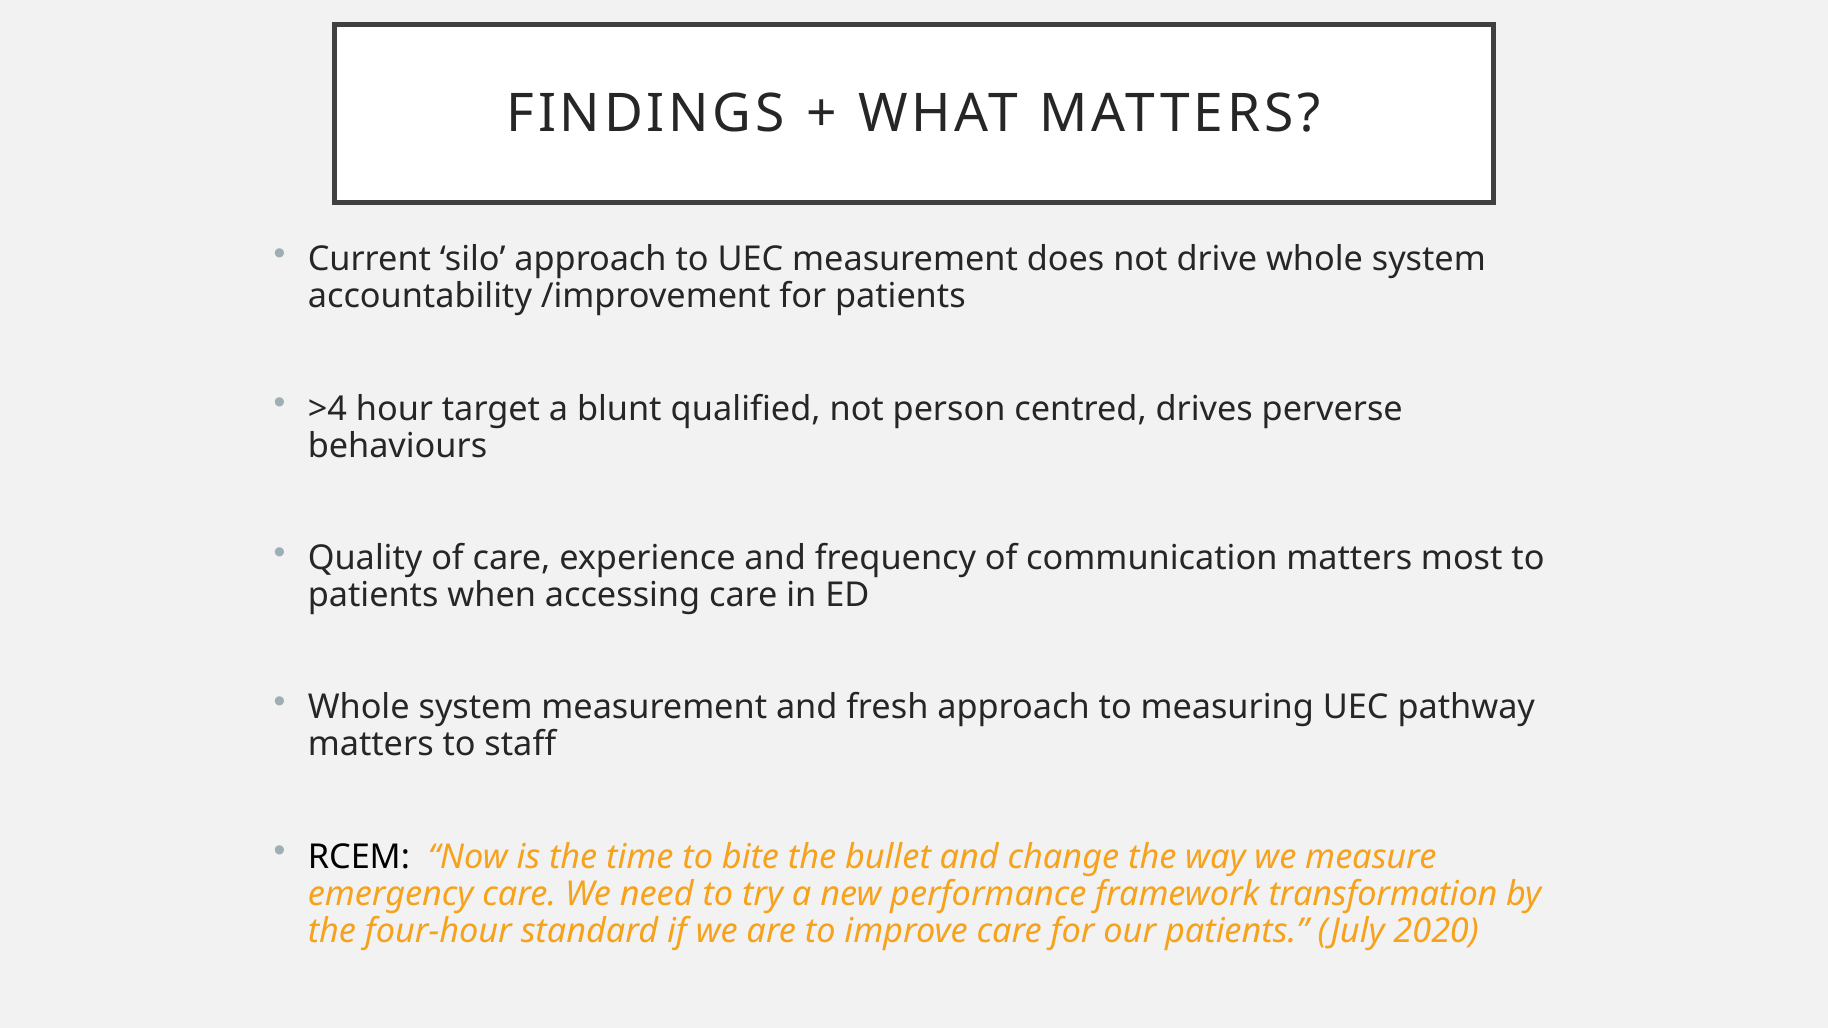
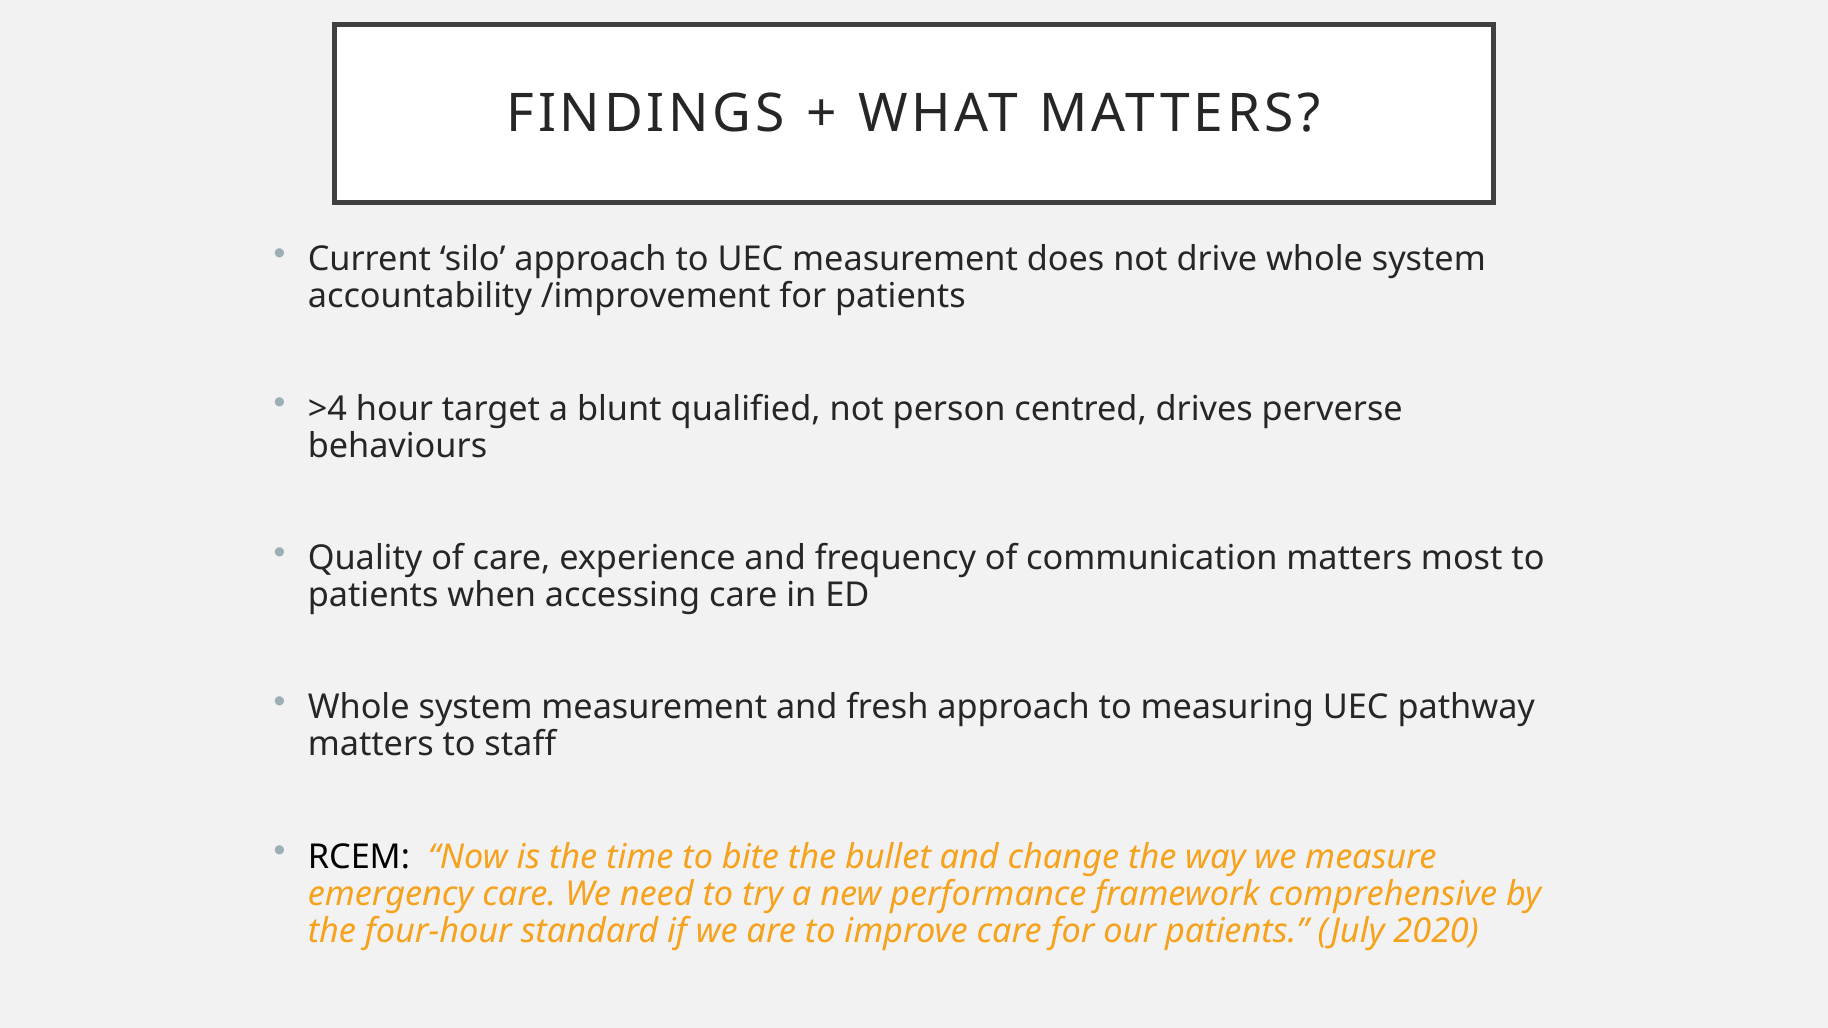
transformation: transformation -> comprehensive
